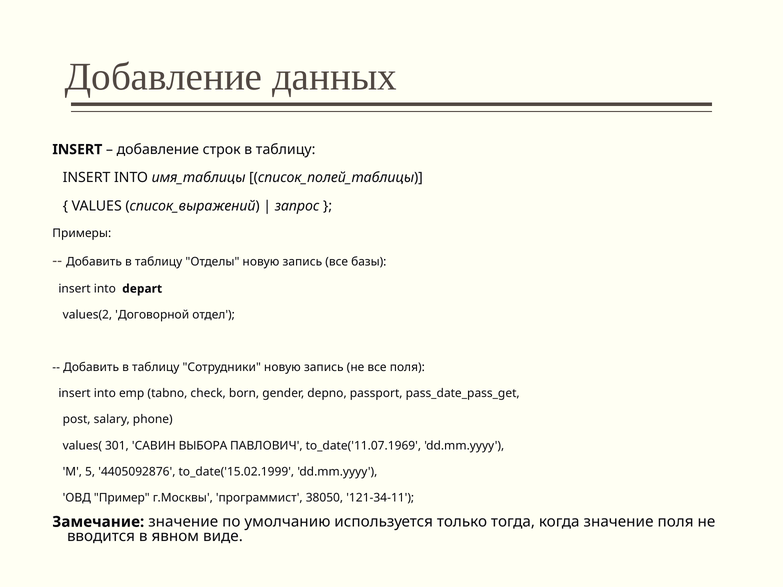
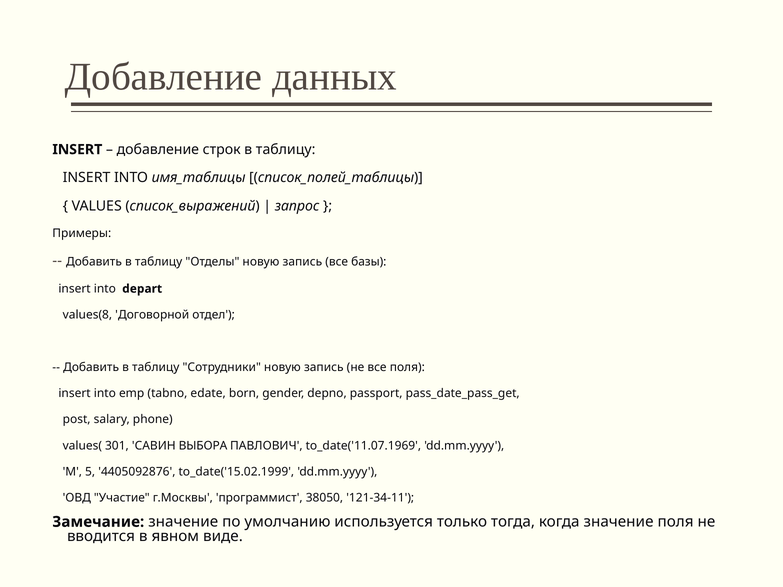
values(2: values(2 -> values(8
check: check -> edate
Пример: Пример -> Участие
